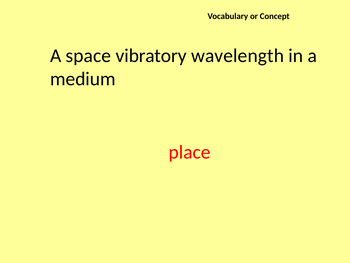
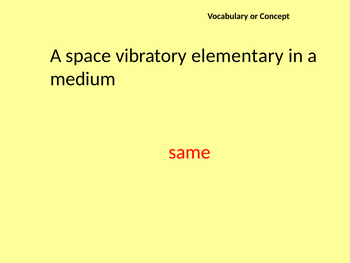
wavelength: wavelength -> elementary
place: place -> same
